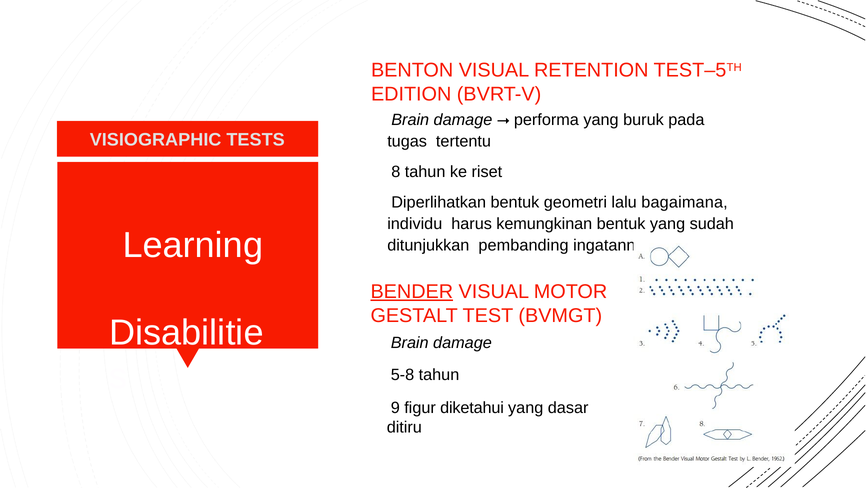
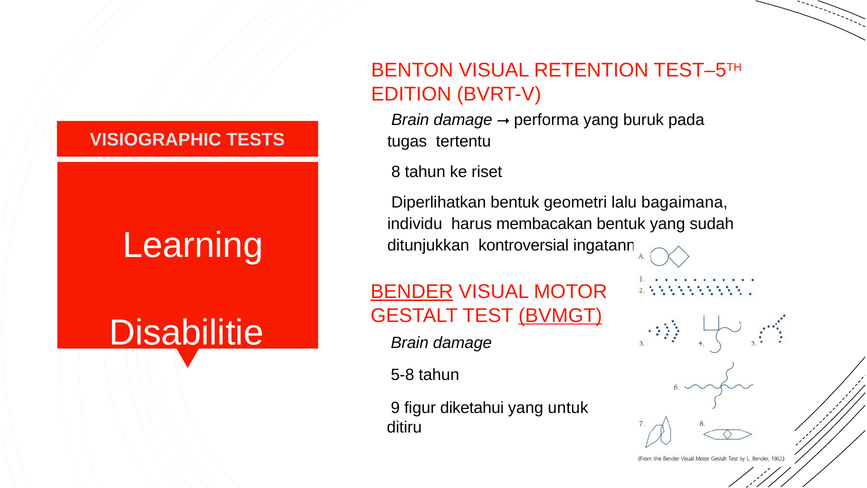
kemungkinan: kemungkinan -> membacakan
pembanding: pembanding -> kontroversial
BVMGT underline: none -> present
dasar: dasar -> untuk
